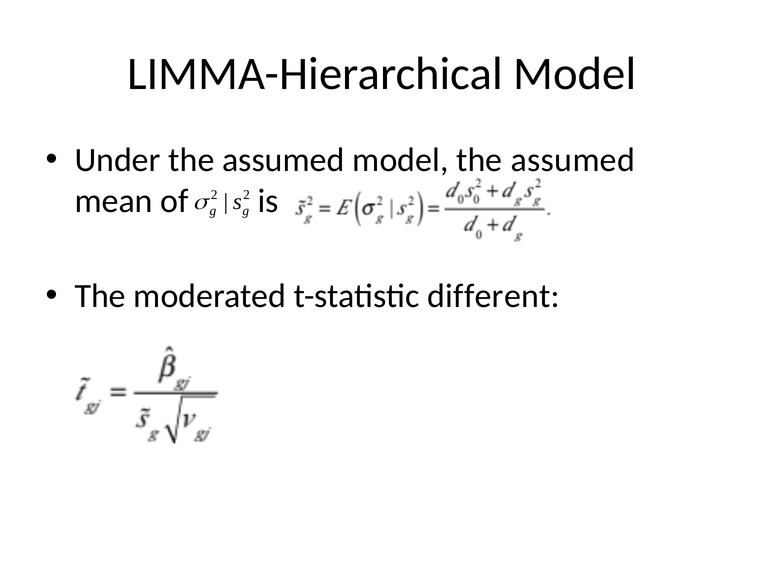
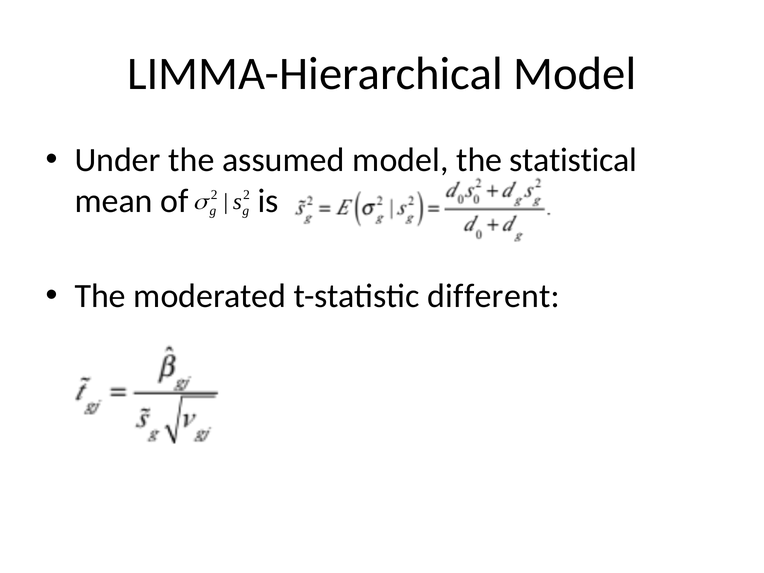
assumed at (573, 160): assumed -> statistical
